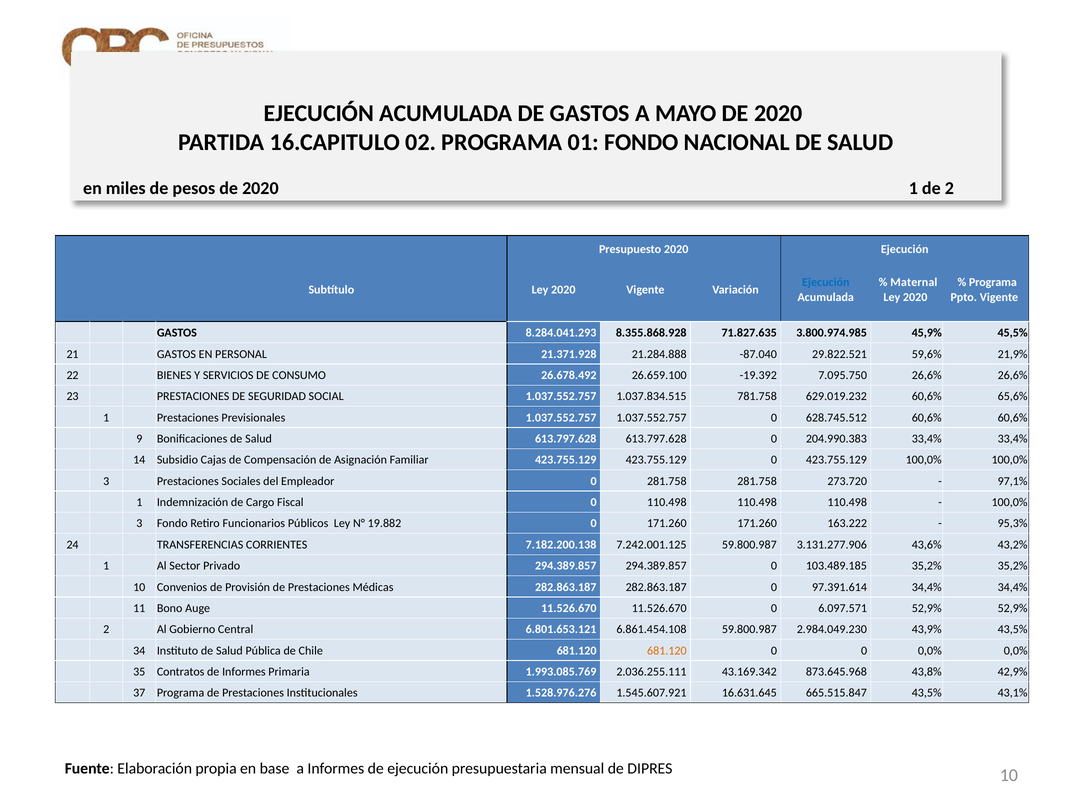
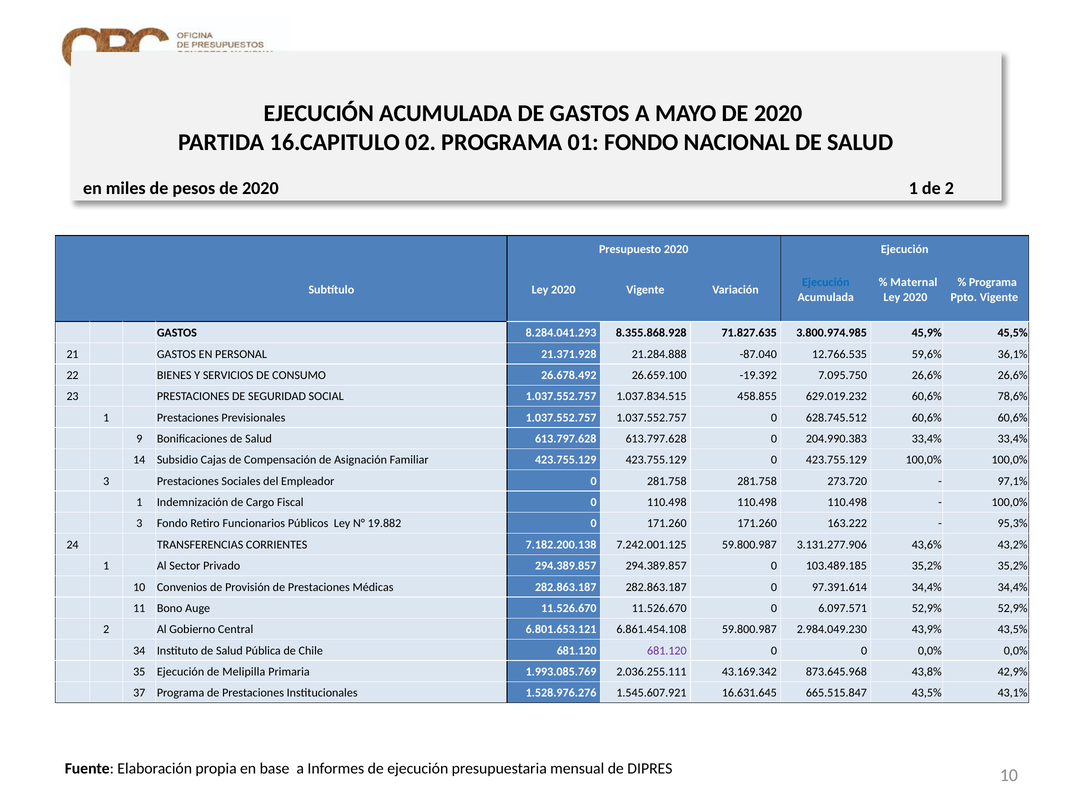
29.822.521: 29.822.521 -> 12.766.535
21,9%: 21,9% -> 36,1%
781.758: 781.758 -> 458.855
65,6%: 65,6% -> 78,6%
681.120 at (667, 651) colour: orange -> purple
35 Contratos: Contratos -> Ejecución
de Informes: Informes -> Melipilla
